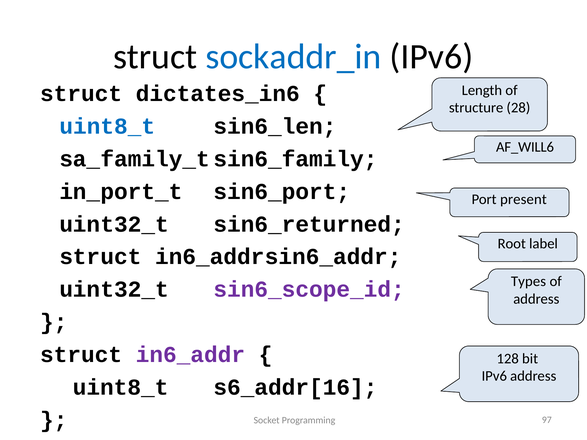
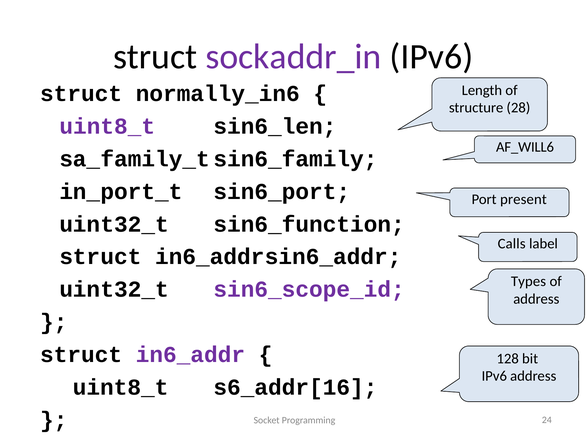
sockaddr_in colour: blue -> purple
dictates_in6: dictates_in6 -> normally_in6
uint8_t at (107, 126) colour: blue -> purple
sin6_returned: sin6_returned -> sin6_function
Root: Root -> Calls
97: 97 -> 24
